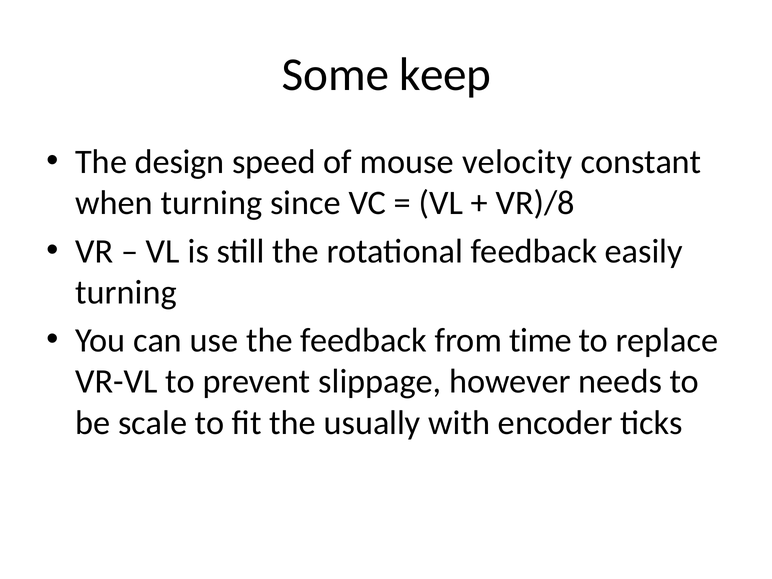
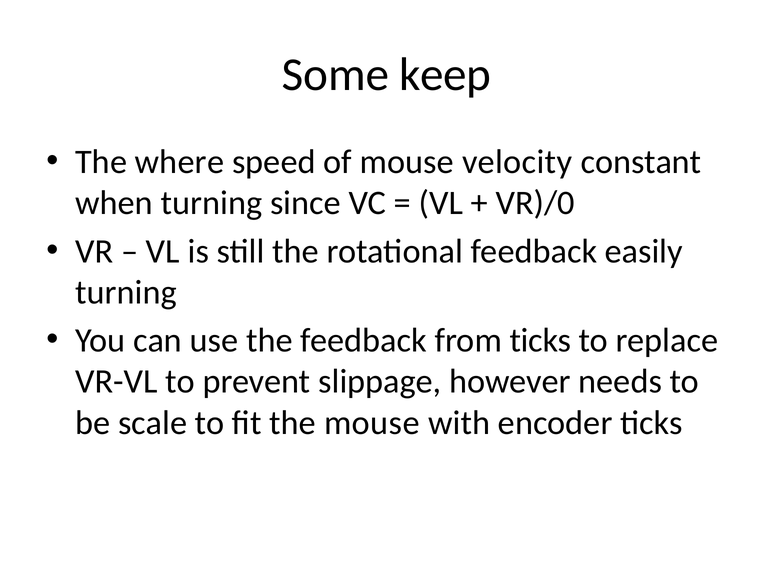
design: design -> where
VR)/8: VR)/8 -> VR)/0
from time: time -> ticks
the usually: usually -> mouse
